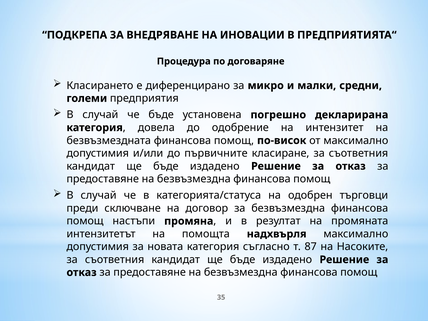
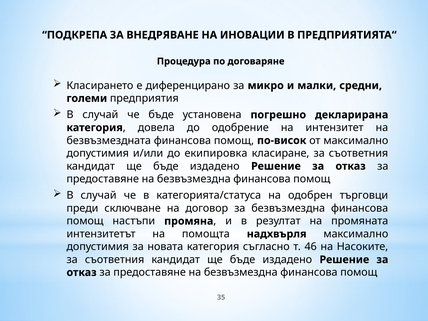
първичните: първичните -> екипировка
87: 87 -> 46
